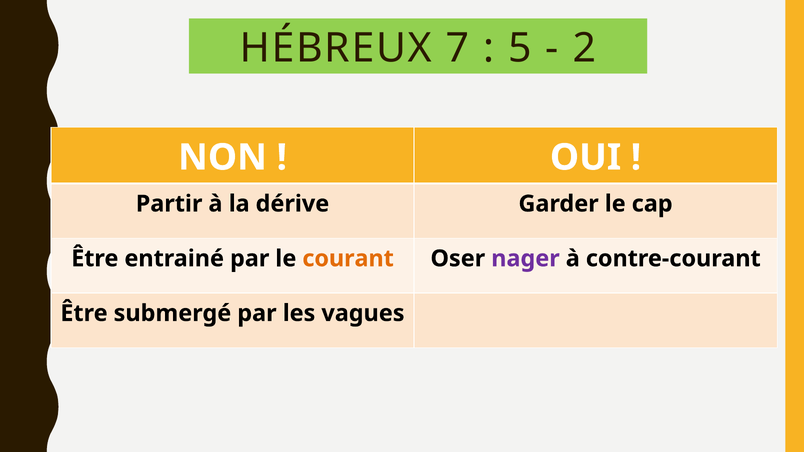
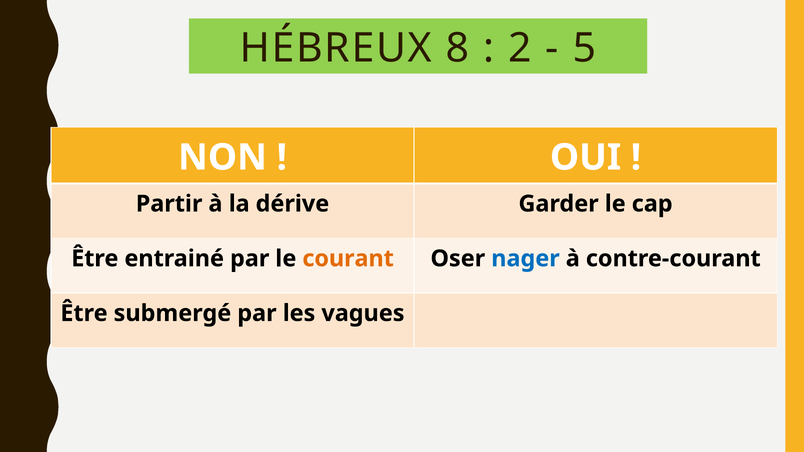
7: 7 -> 8
5: 5 -> 2
2: 2 -> 5
nager colour: purple -> blue
